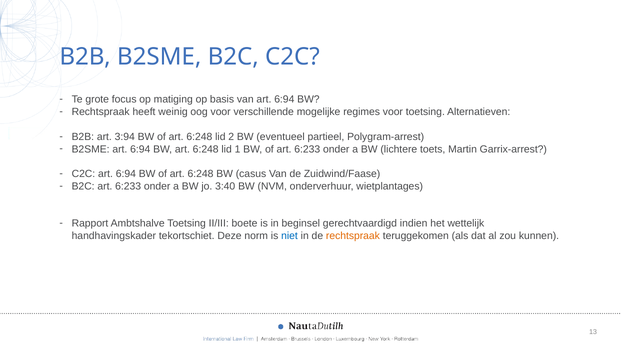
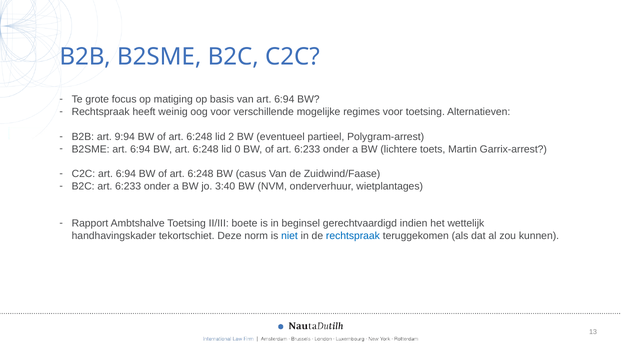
3:94: 3:94 -> 9:94
1: 1 -> 0
rechtspraak at (353, 236) colour: orange -> blue
